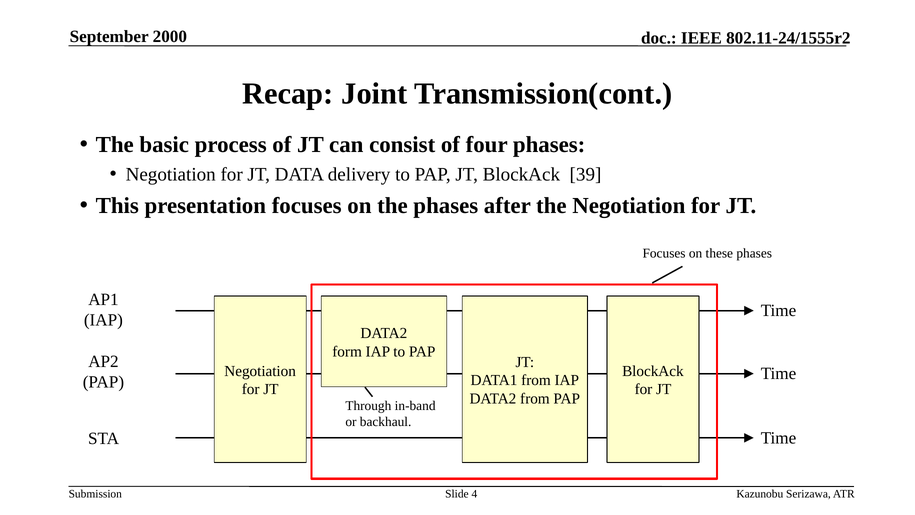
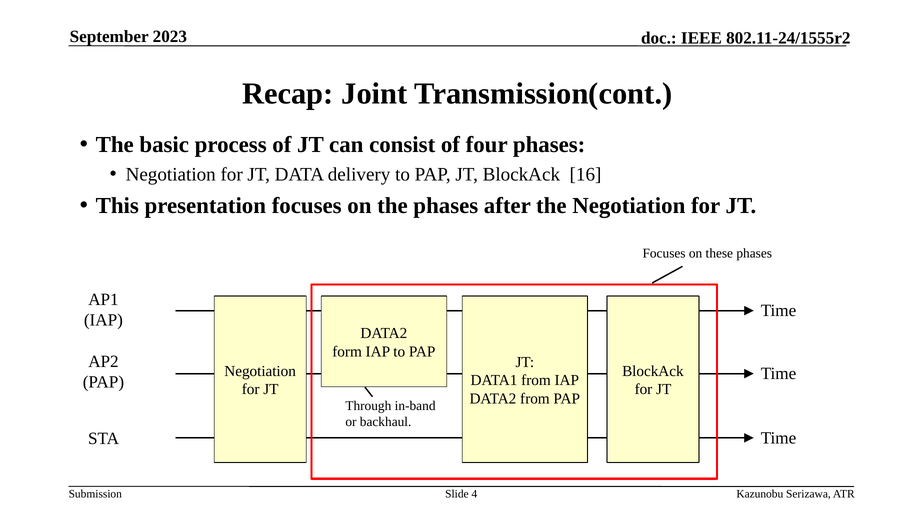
2000: 2000 -> 2023
39: 39 -> 16
